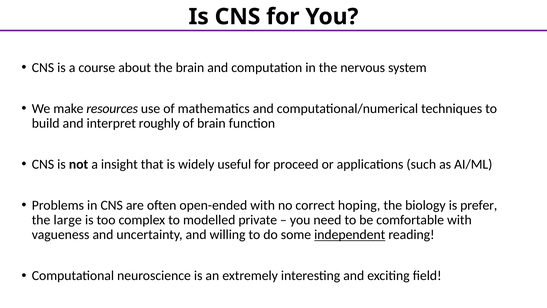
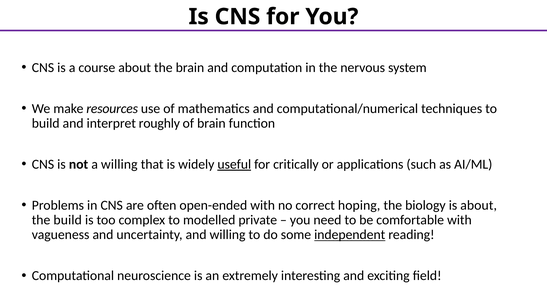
a insight: insight -> willing
useful underline: none -> present
proceed: proceed -> critically
is prefer: prefer -> about
the large: large -> build
